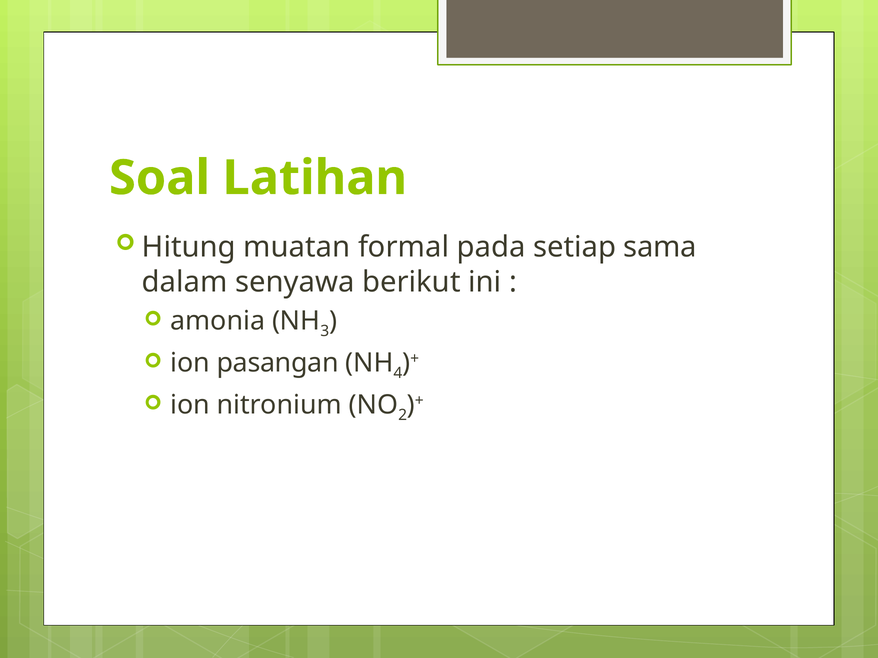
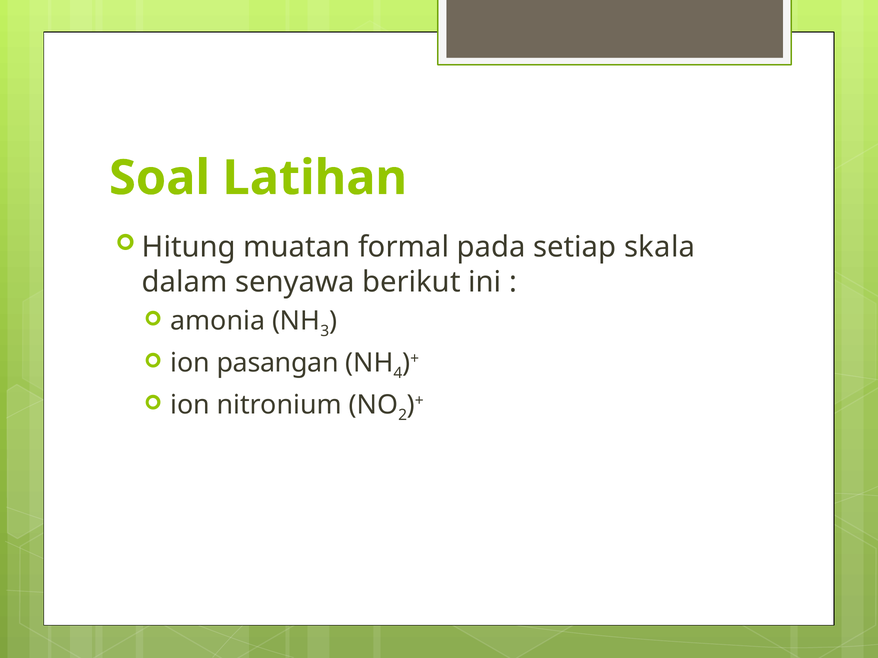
sama: sama -> skala
